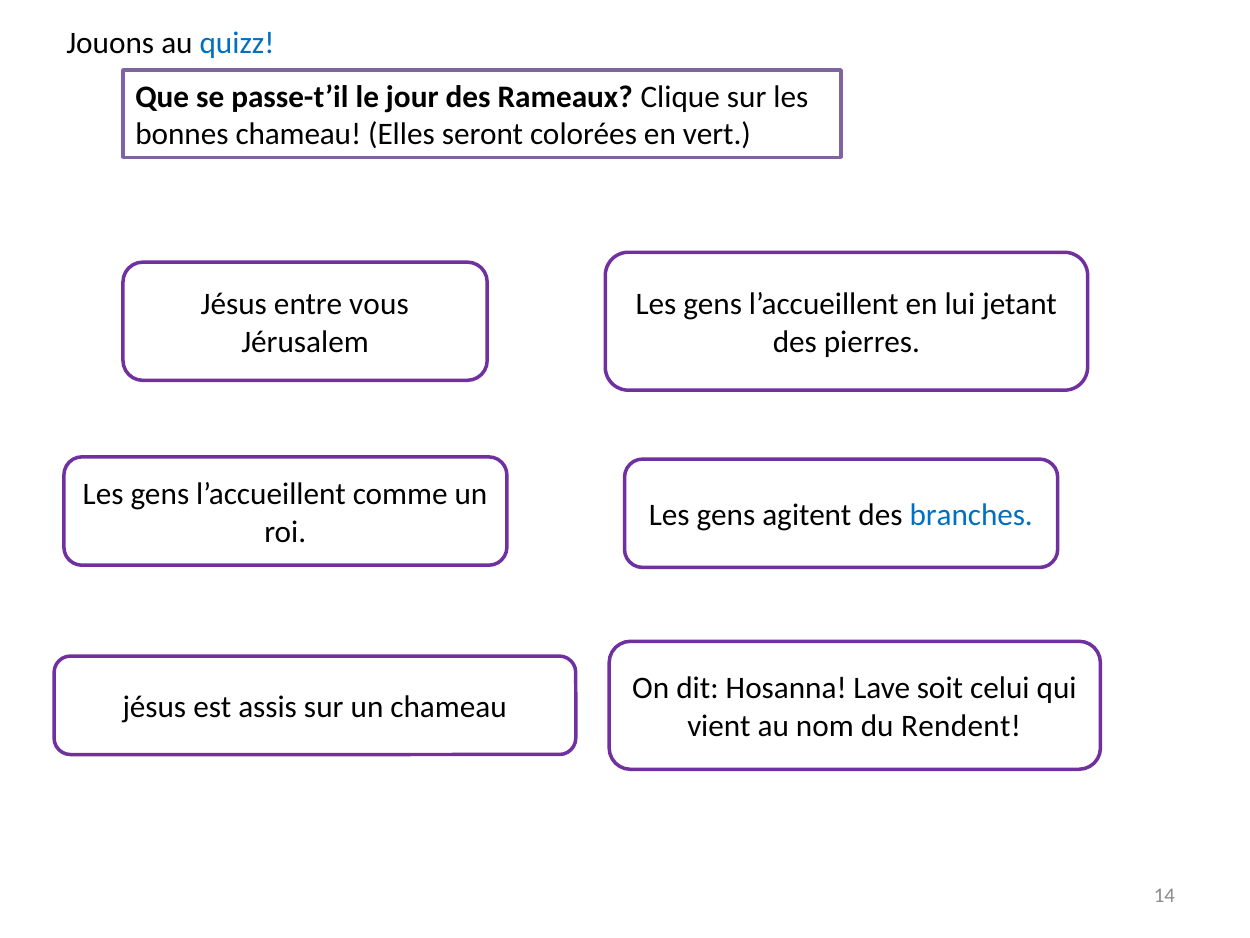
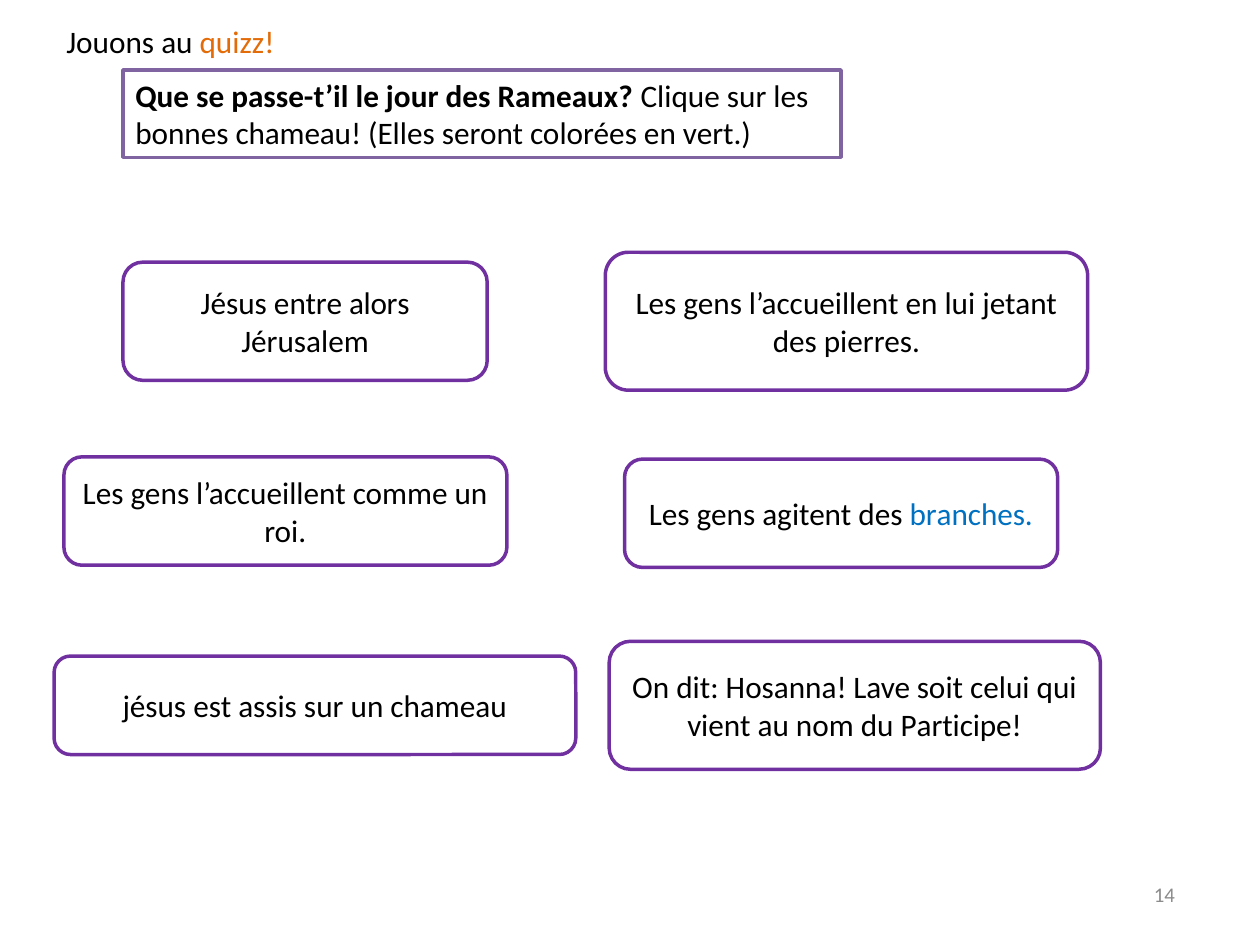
quizz colour: blue -> orange
vous: vous -> alors
Rendent: Rendent -> Participe
